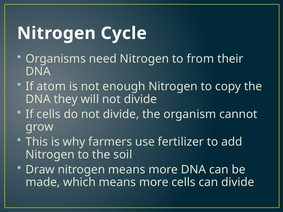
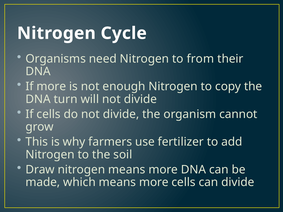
If atom: atom -> more
they: they -> turn
